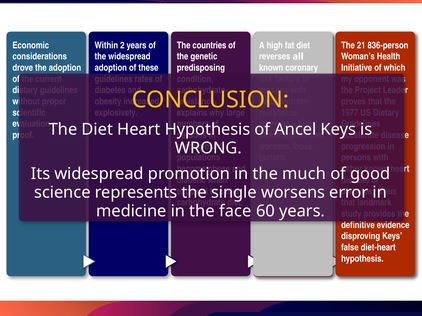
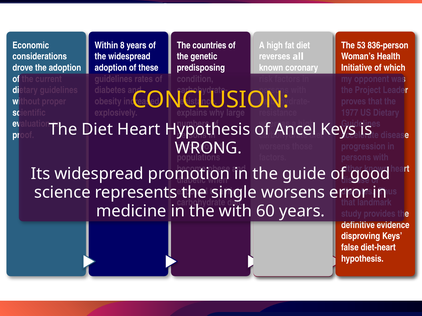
2: 2 -> 8
21: 21 -> 53
much: much -> guide
the face: face -> with
